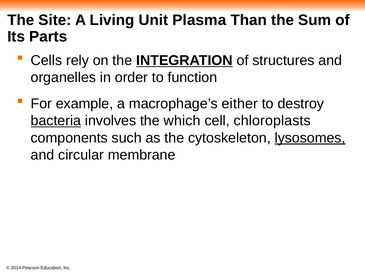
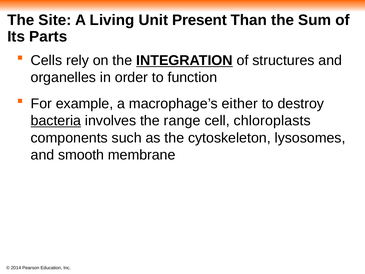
Plasma: Plasma -> Present
which: which -> range
lysosomes underline: present -> none
circular: circular -> smooth
